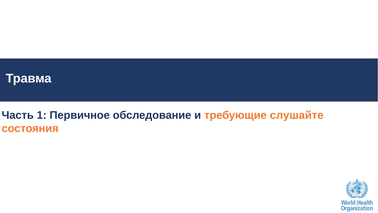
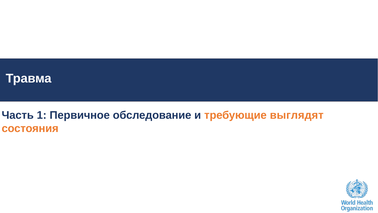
слушайте: слушайте -> выглядят
